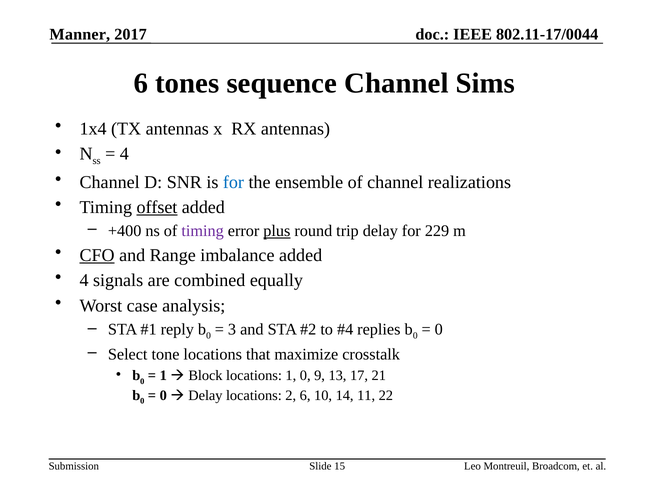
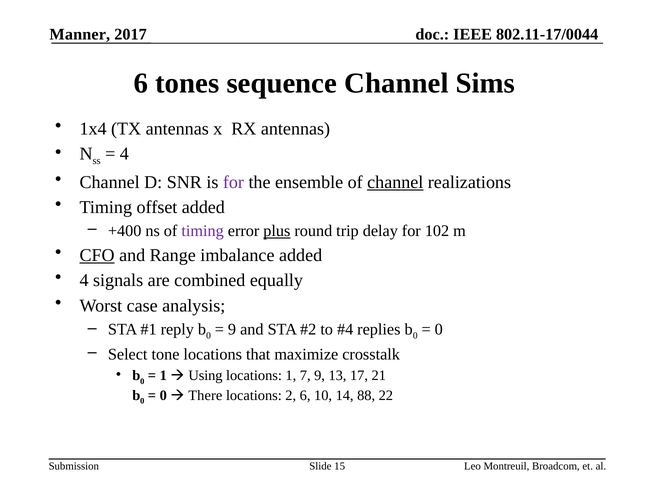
for at (233, 182) colour: blue -> purple
channel at (395, 182) underline: none -> present
offset underline: present -> none
229: 229 -> 102
3 at (232, 330): 3 -> 9
Block: Block -> Using
1 0: 0 -> 7
Delay at (205, 396): Delay -> There
11: 11 -> 88
